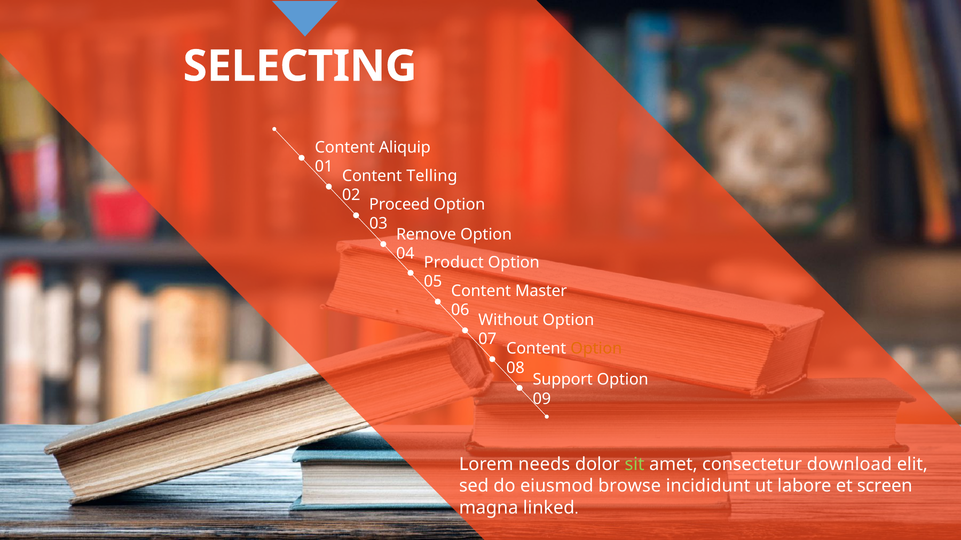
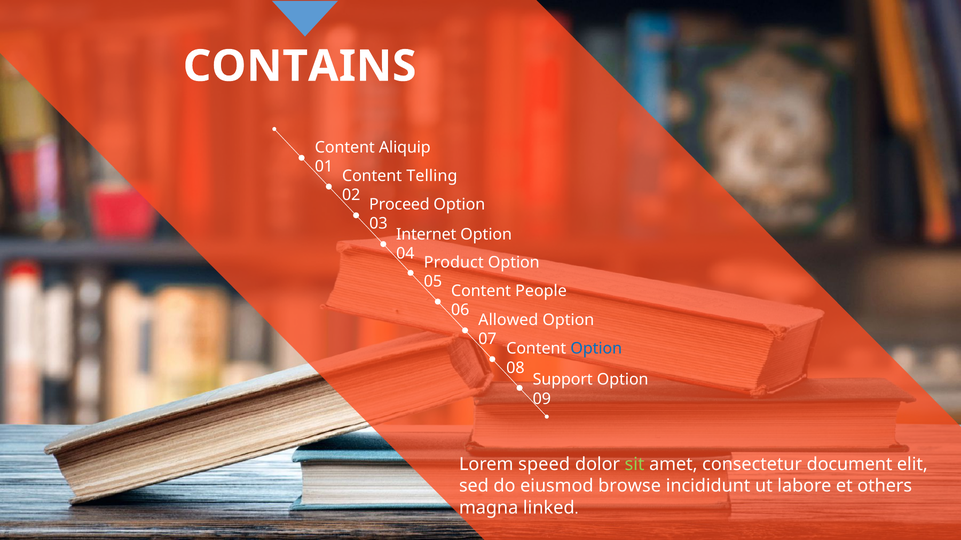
SELECTING: SELECTING -> CONTAINS
Remove: Remove -> Internet
Master: Master -> People
Without: Without -> Allowed
Option at (596, 349) colour: orange -> blue
needs: needs -> speed
download: download -> document
screen: screen -> others
